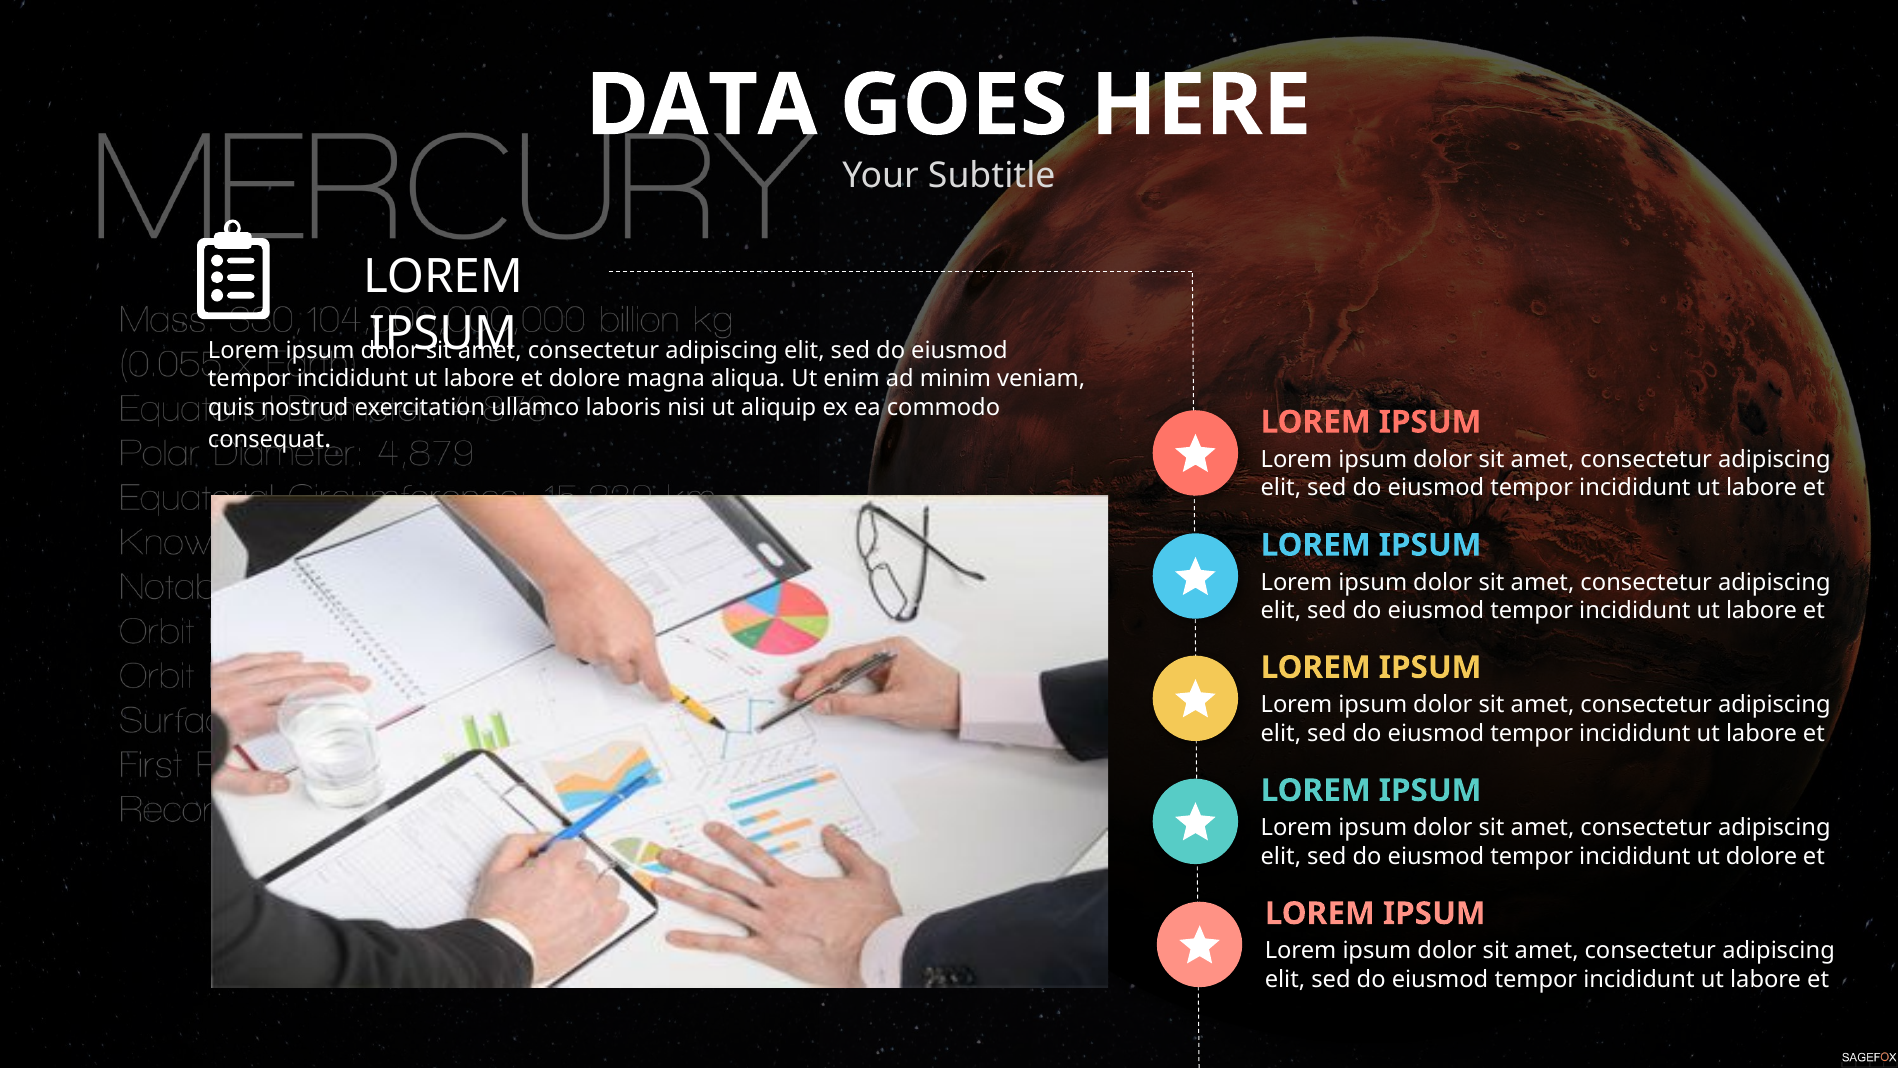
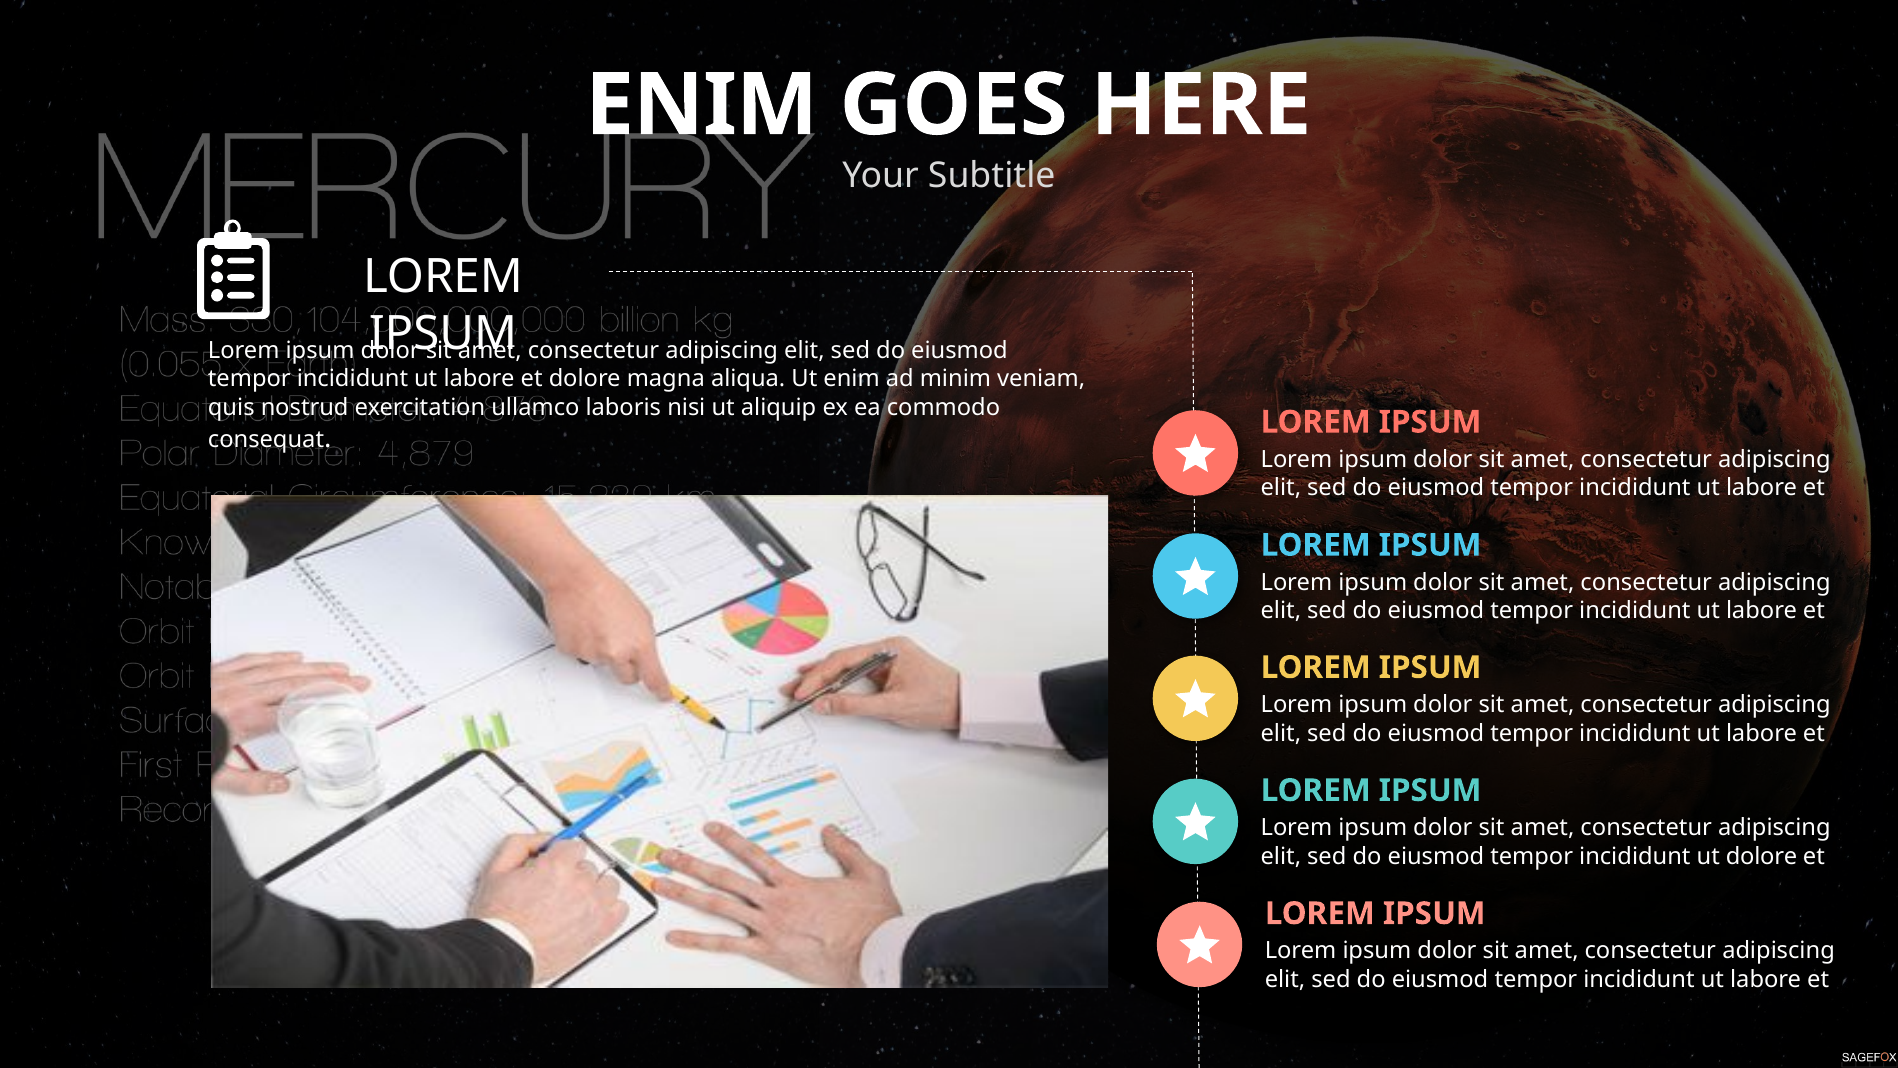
DATA at (702, 105): DATA -> ENIM
